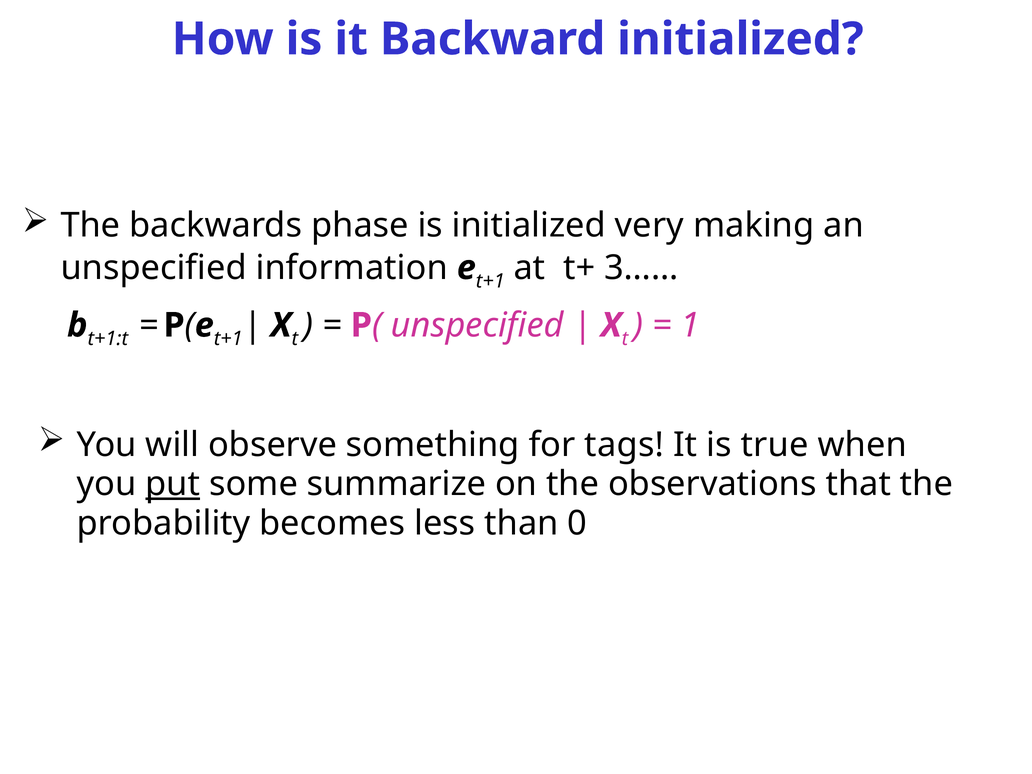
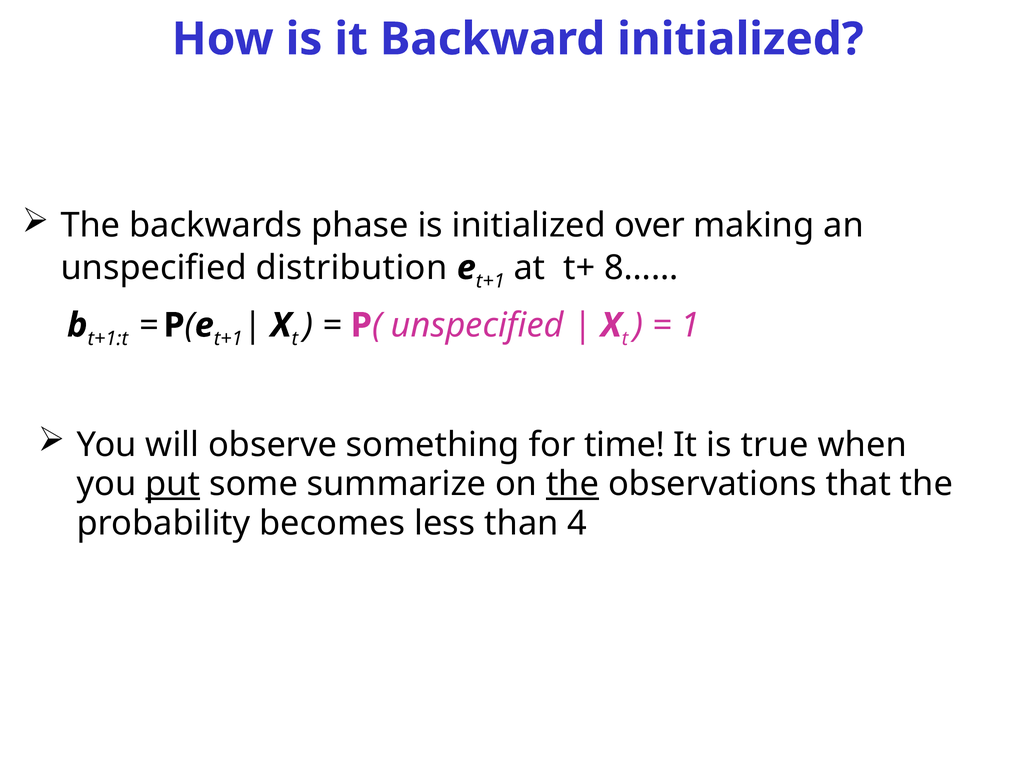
very: very -> over
information: information -> distribution
3……: 3…… -> 8……
tags: tags -> time
the at (573, 484) underline: none -> present
0: 0 -> 4
